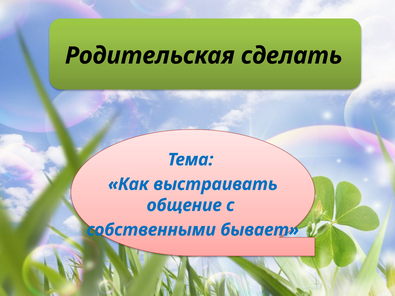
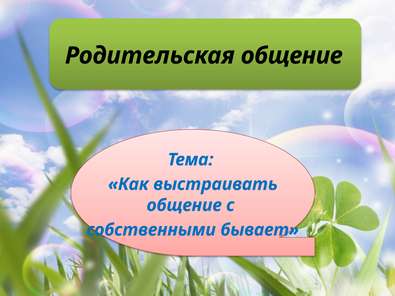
Родительская сделать: сделать -> общение
